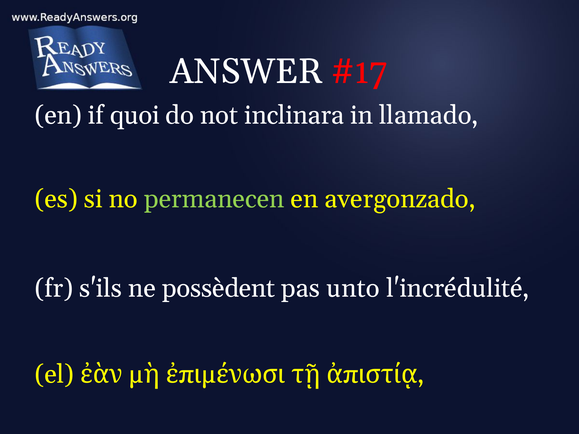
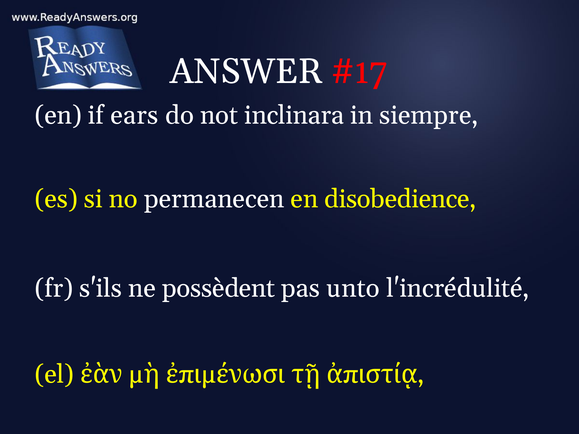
quoi: quoi -> ears
llamado: llamado -> siempre
permanecen colour: light green -> white
avergonzado: avergonzado -> disobedience
